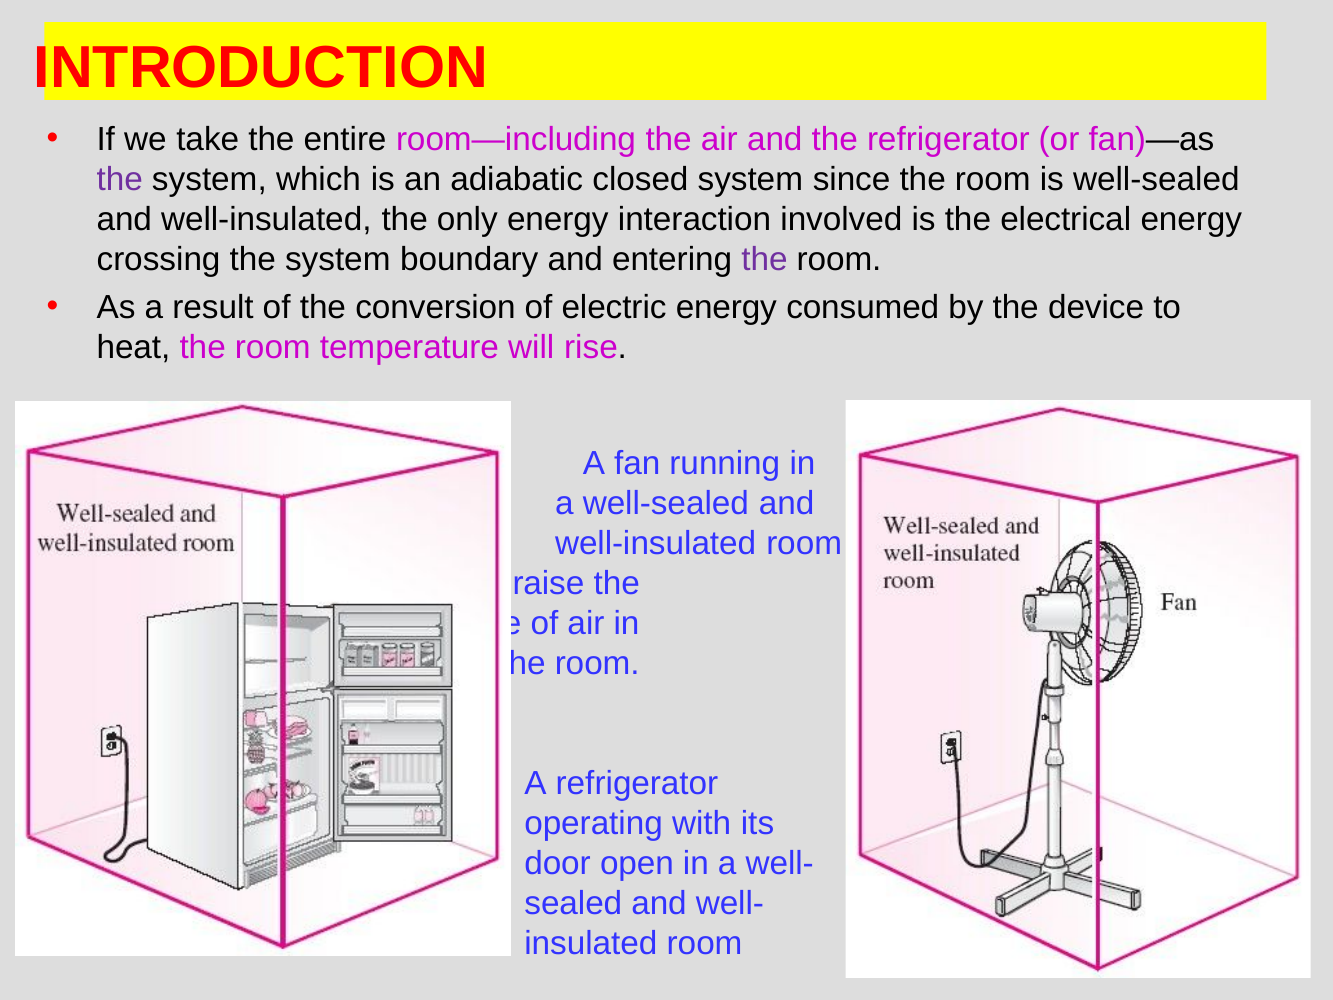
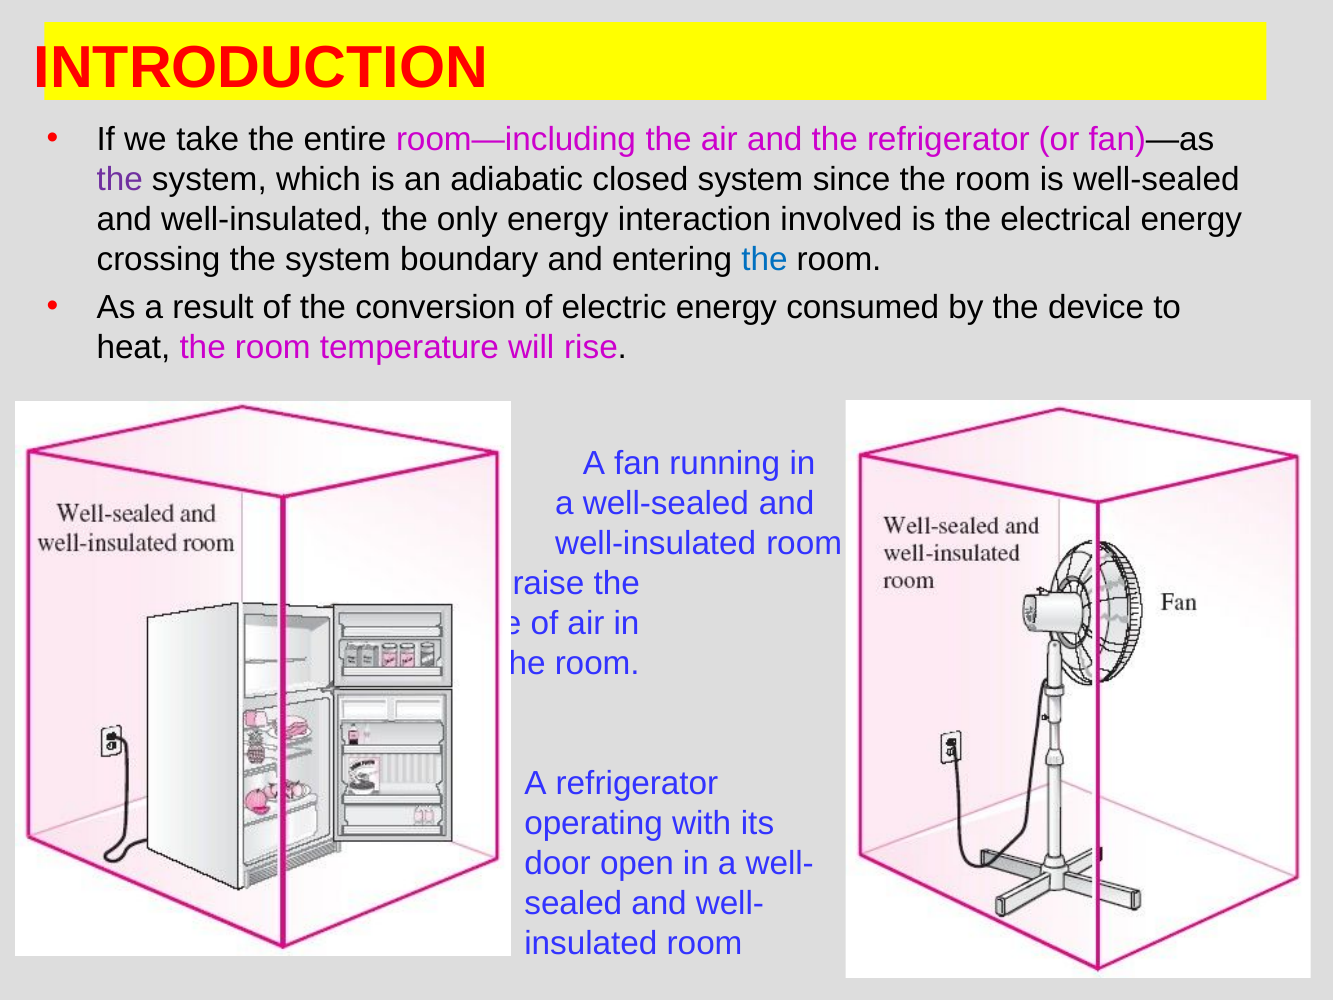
the at (764, 259) colour: purple -> blue
